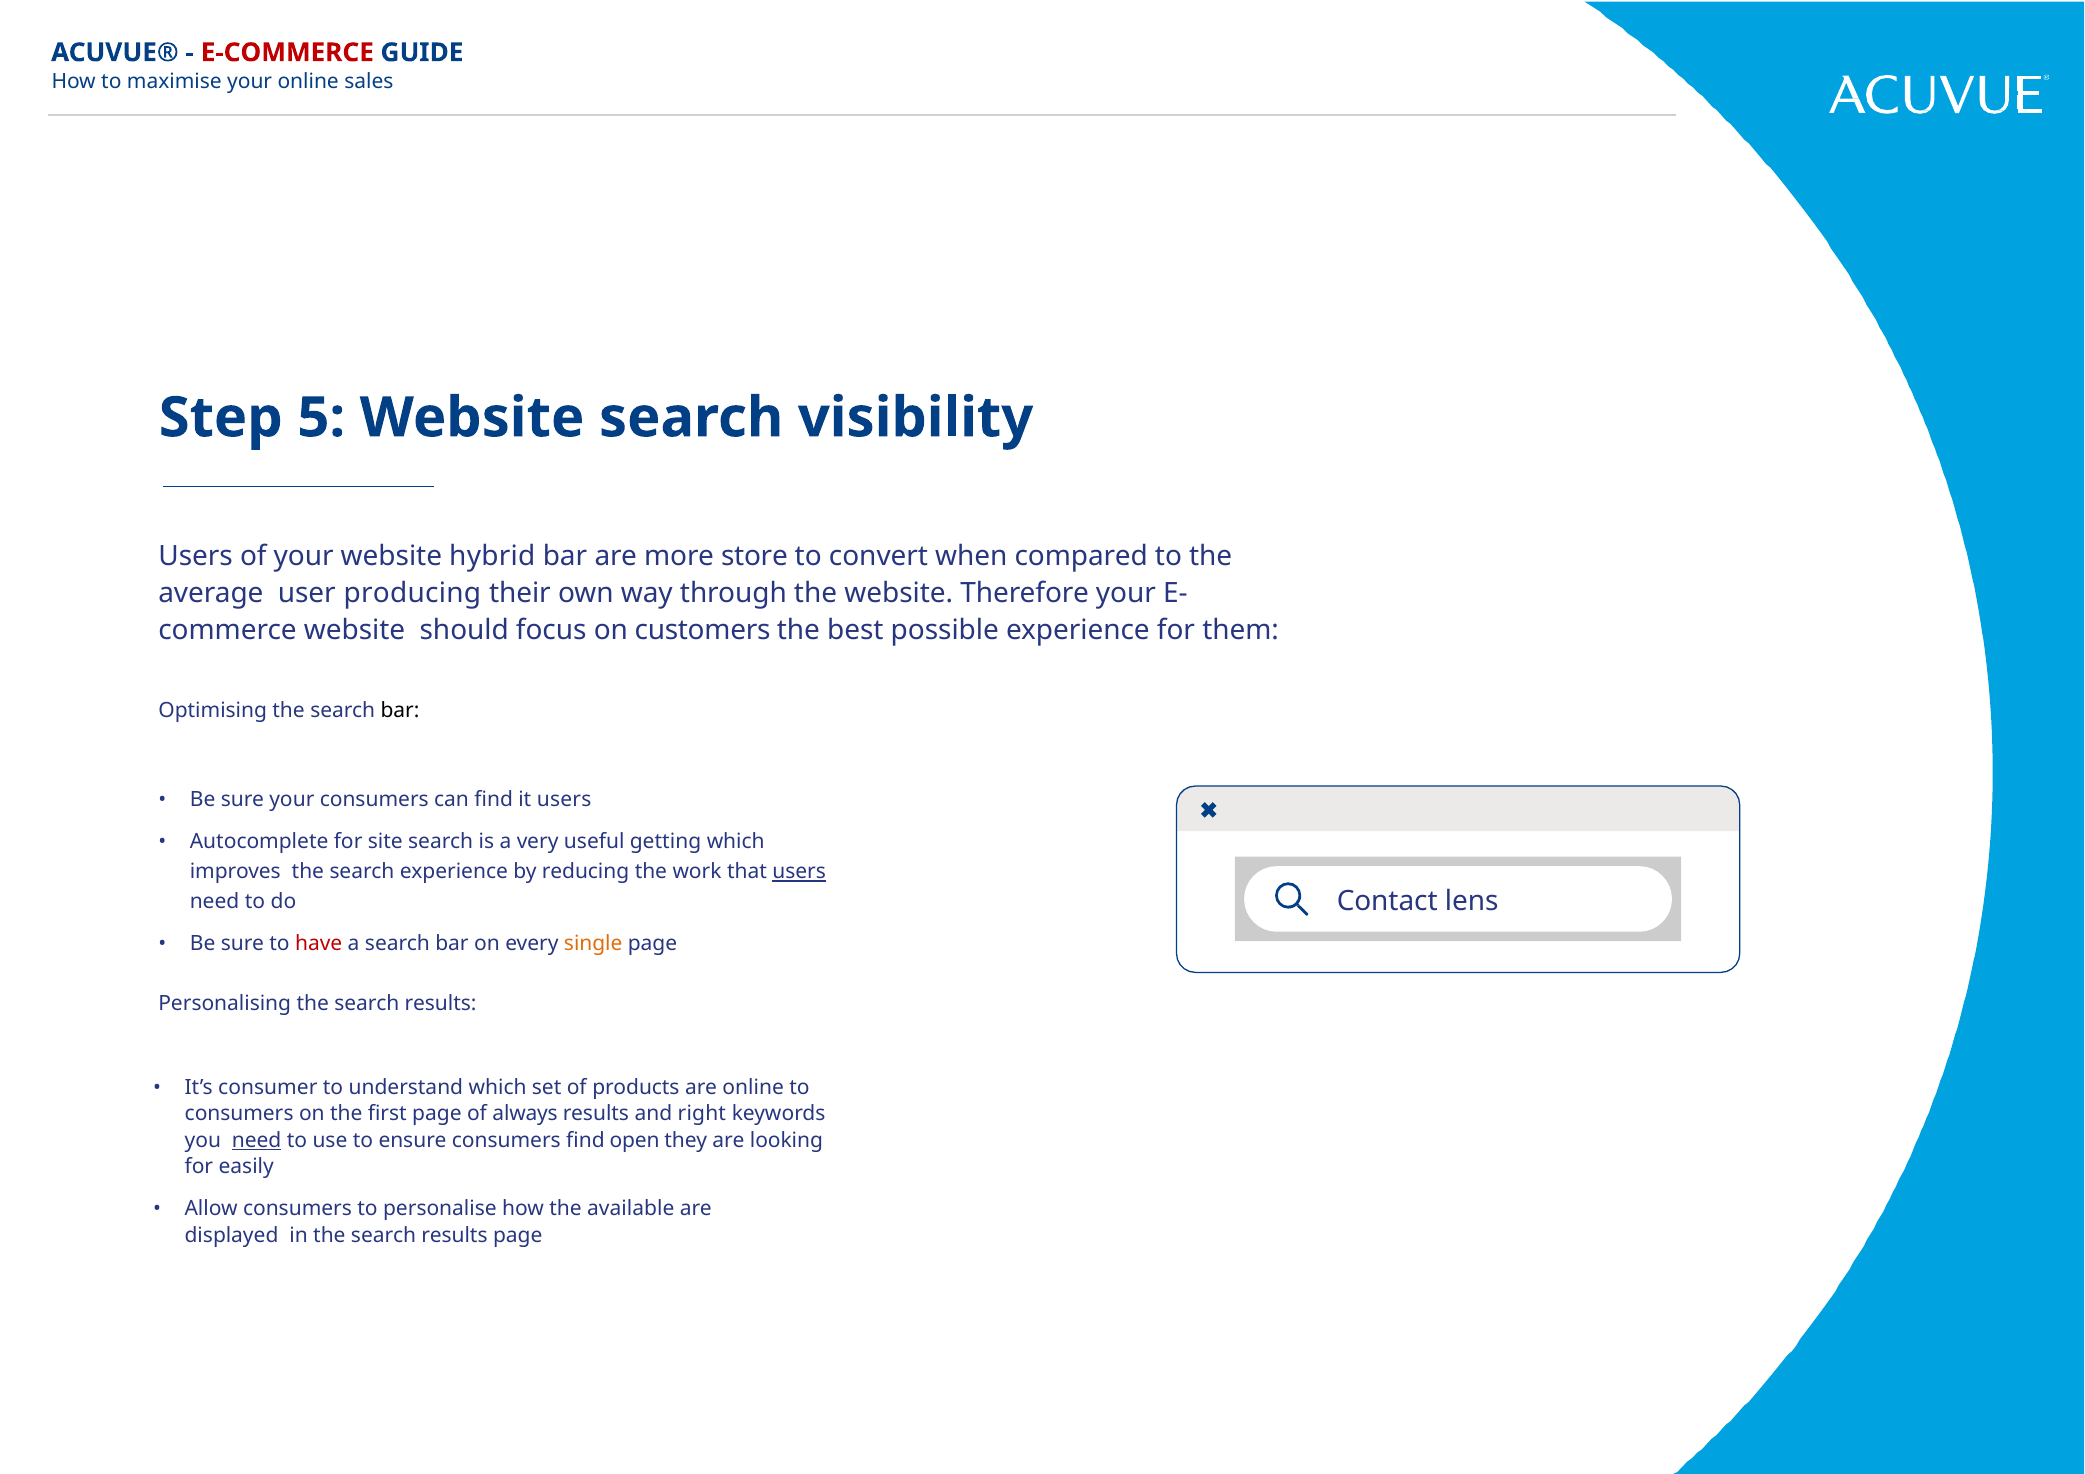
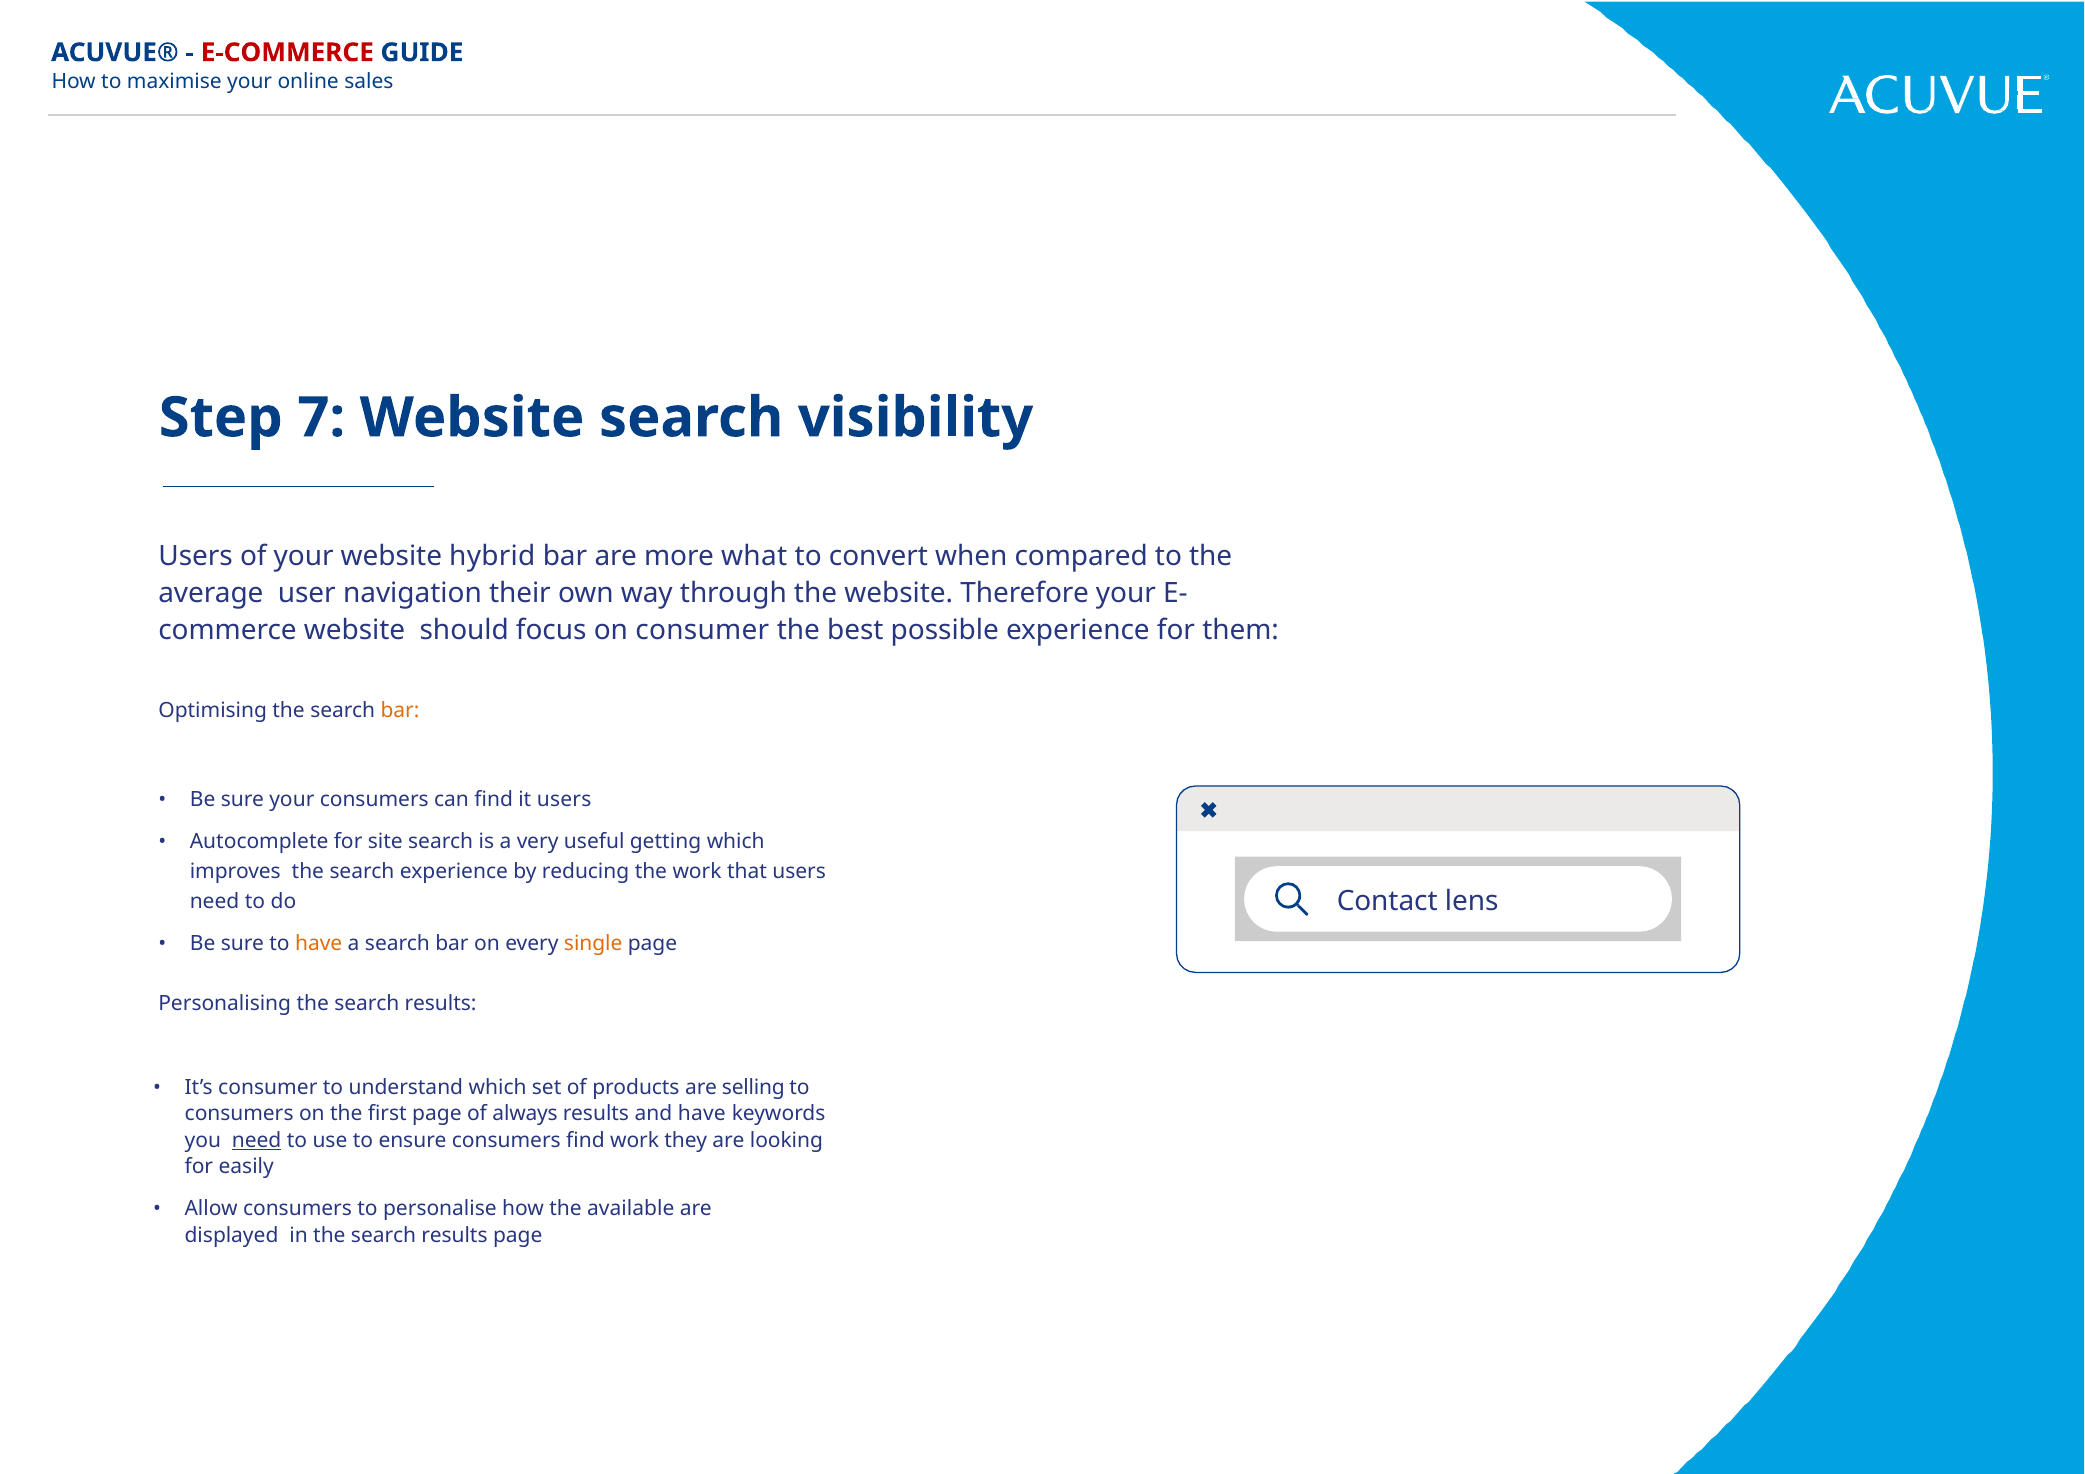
5: 5 -> 7
store: store -> what
producing: producing -> navigation
on customers: customers -> consumer
bar at (400, 711) colour: black -> orange
users at (799, 872) underline: present -> none
have at (319, 944) colour: red -> orange
are online: online -> selling
and right: right -> have
find open: open -> work
